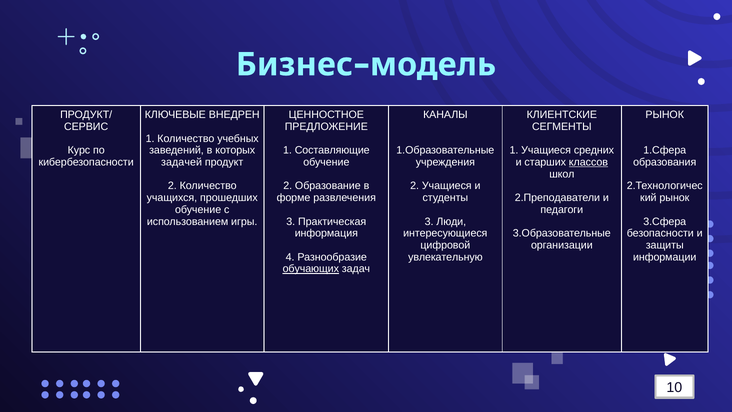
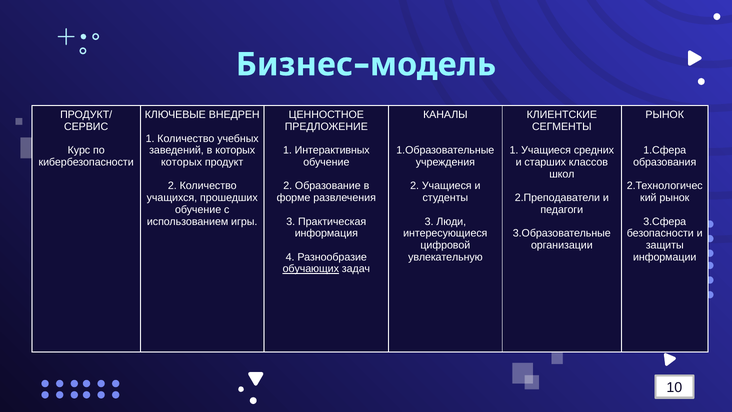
Составляющие: Составляющие -> Интерактивных
задачей at (182, 162): задачей -> которых
классов underline: present -> none
